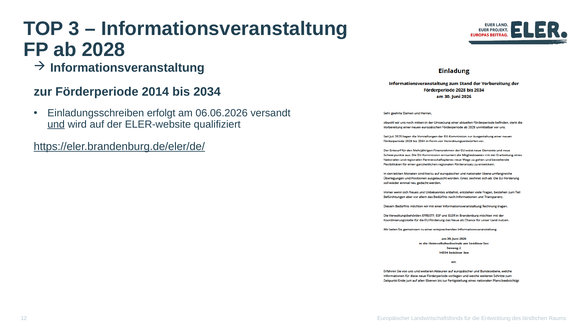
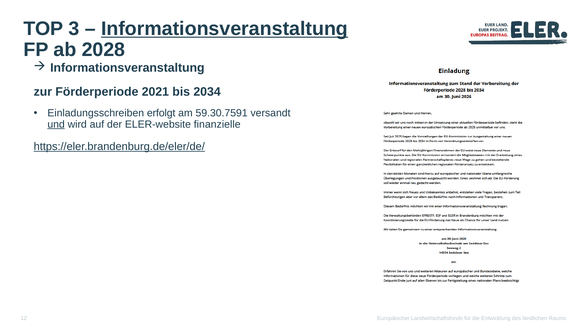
Informationsveranstaltung at (224, 29) underline: none -> present
2014: 2014 -> 2021
06.06.2026: 06.06.2026 -> 59.30.7591
qualifiziert: qualifiziert -> finanzielle
